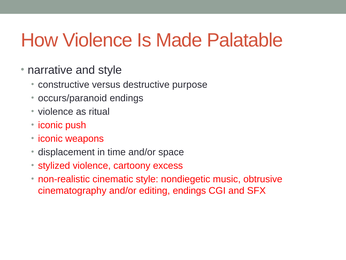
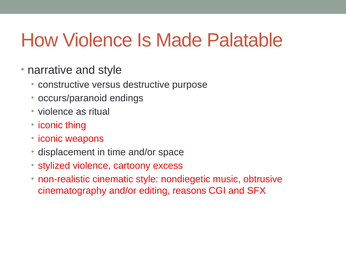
push: push -> thing
editing endings: endings -> reasons
